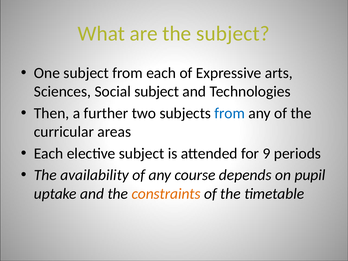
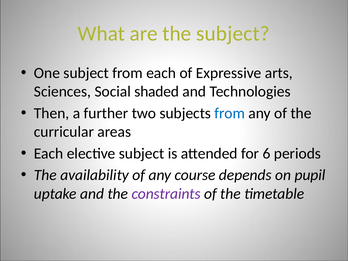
Social subject: subject -> shaded
9: 9 -> 6
constraints colour: orange -> purple
